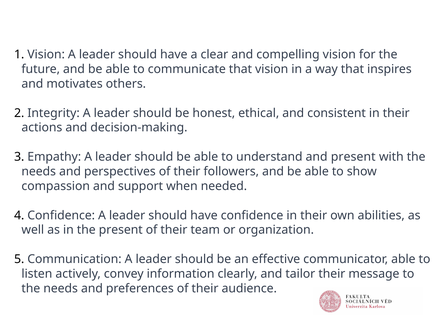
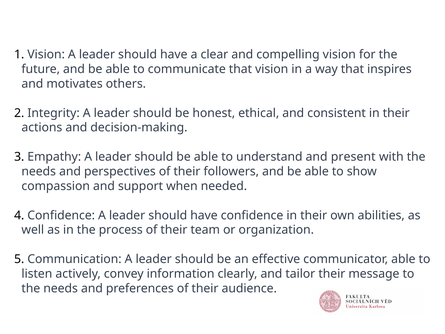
the present: present -> process
